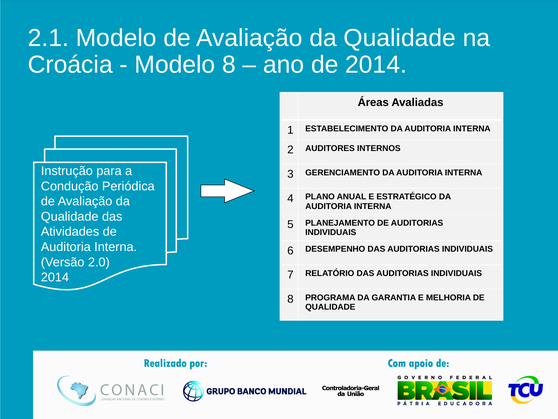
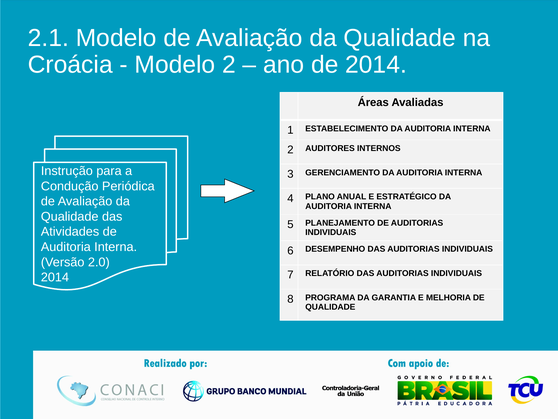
Modelo 8: 8 -> 2
